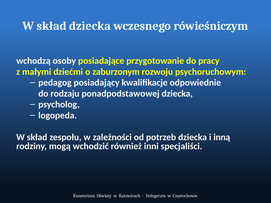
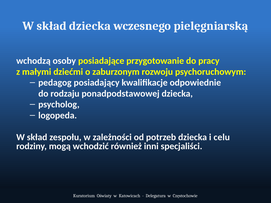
rówieśniczym: rówieśniczym -> pielęgniarską
inną: inną -> celu
